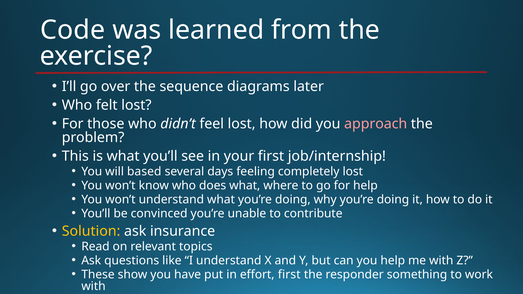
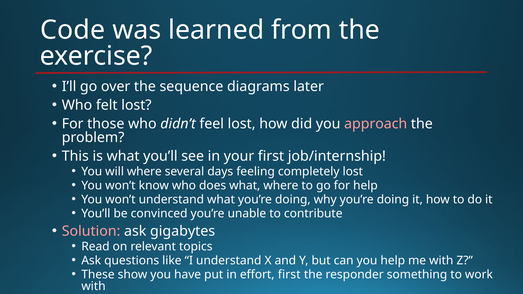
will based: based -> where
Solution colour: yellow -> pink
insurance: insurance -> gigabytes
